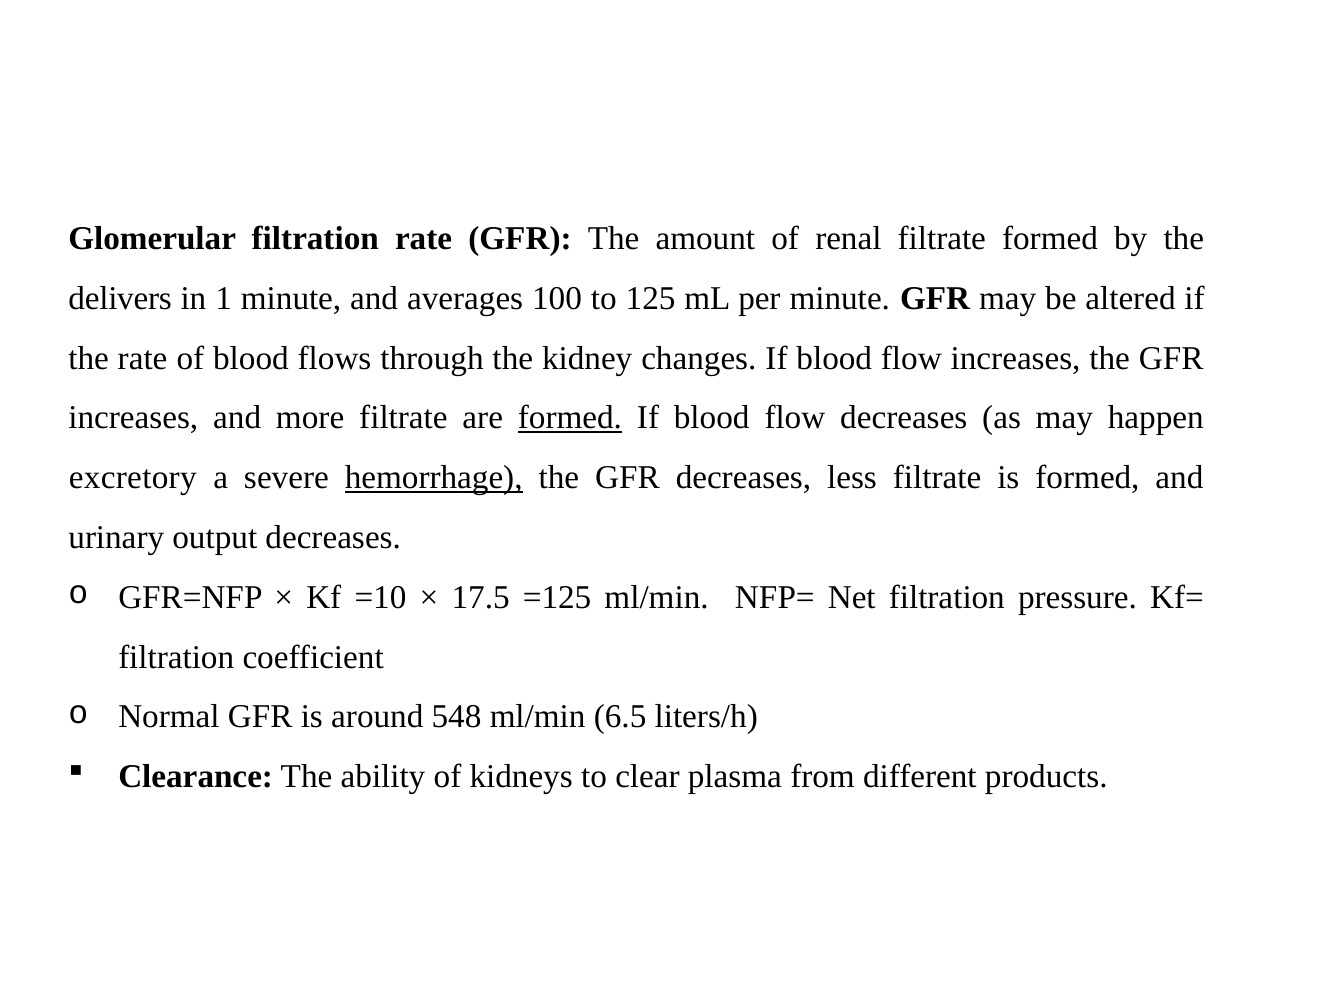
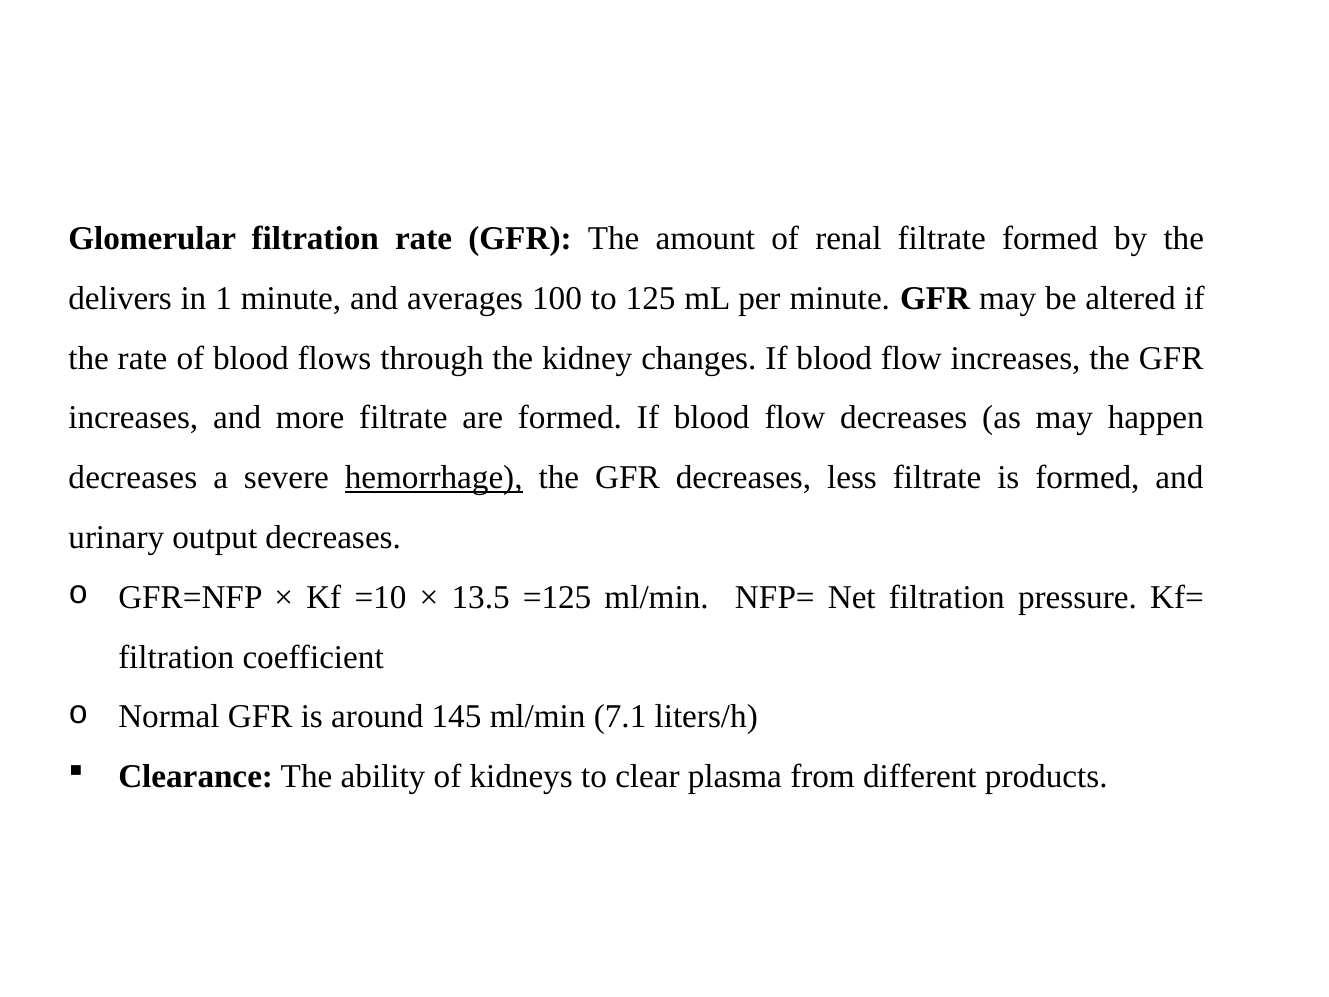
formed at (570, 418) underline: present -> none
excretory at (133, 478): excretory -> decreases
17.5: 17.5 -> 13.5
548: 548 -> 145
6.5: 6.5 -> 7.1
